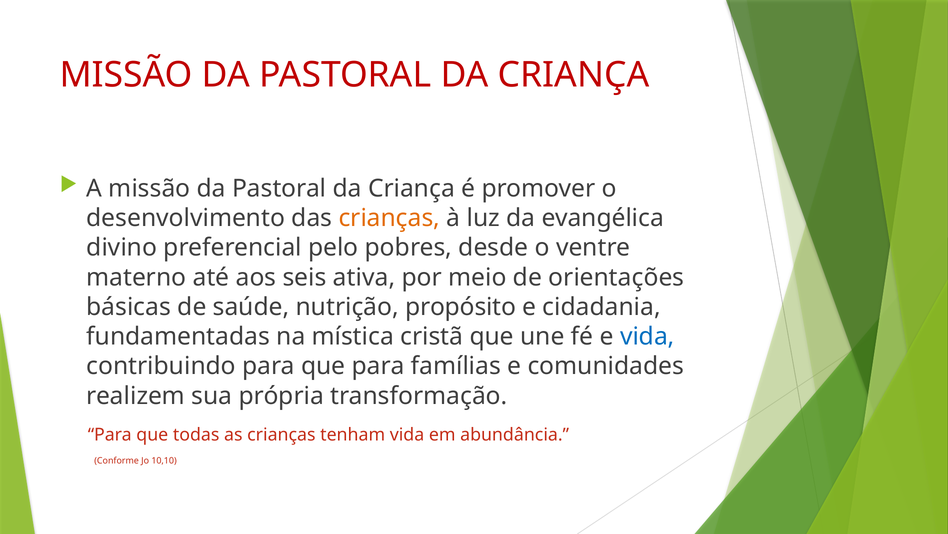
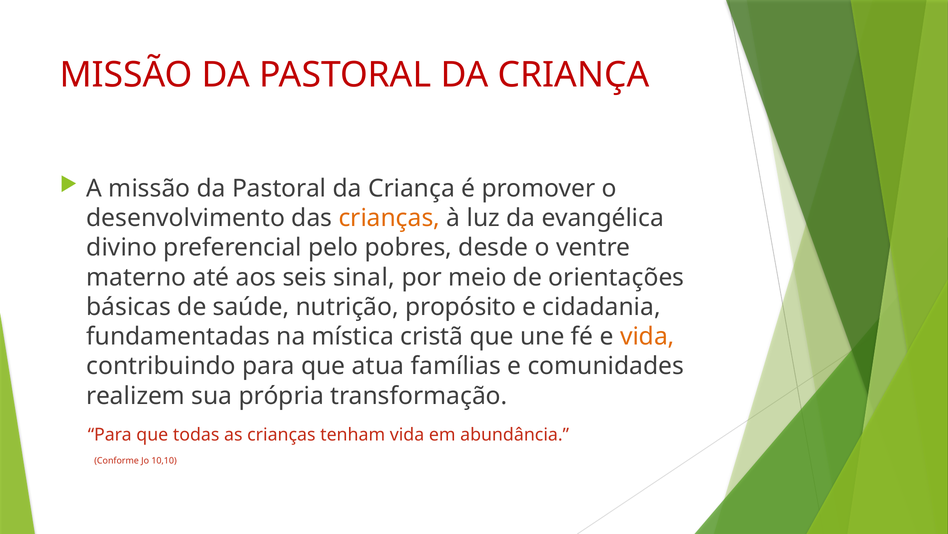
ativa: ativa -> sinal
vida at (647, 336) colour: blue -> orange
que para: para -> atua
